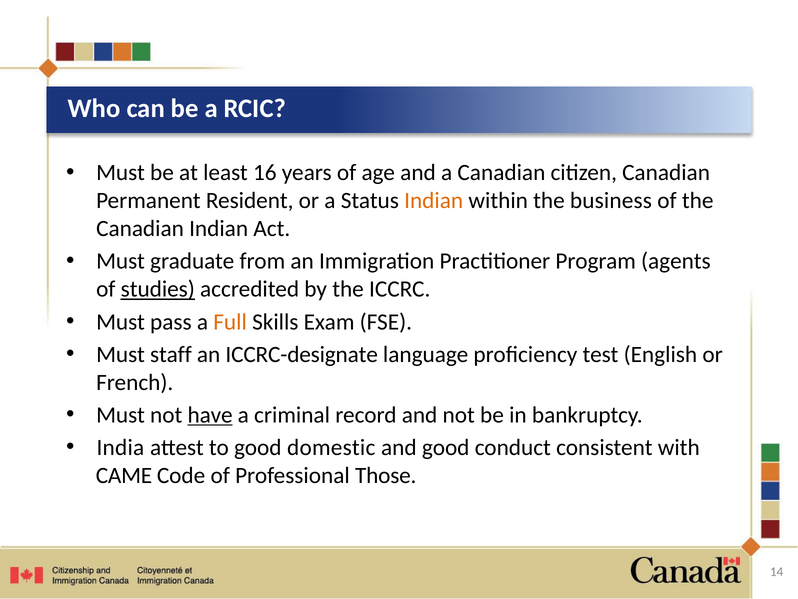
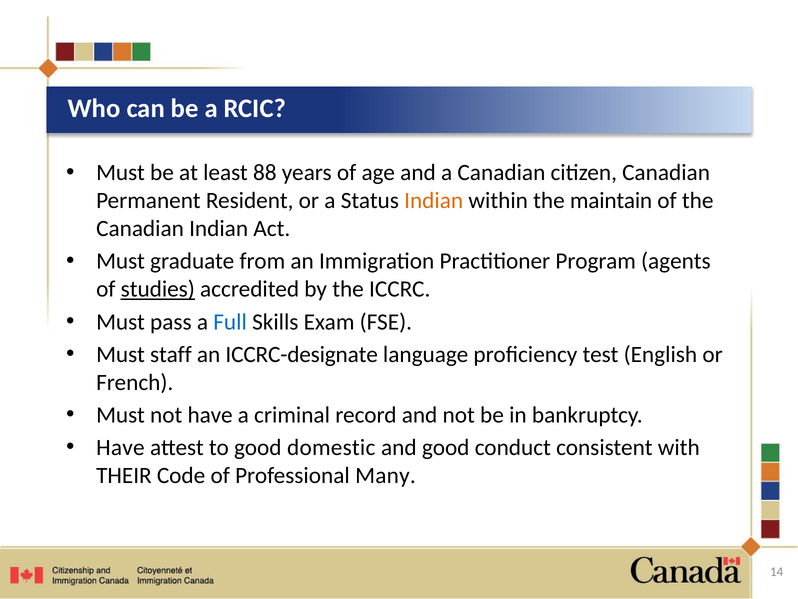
16: 16 -> 88
business: business -> maintain
Full colour: orange -> blue
have at (210, 415) underline: present -> none
India at (120, 447): India -> Have
CAME: CAME -> THEIR
Those: Those -> Many
